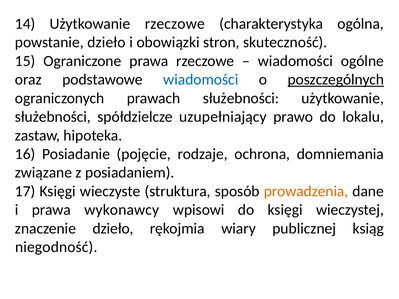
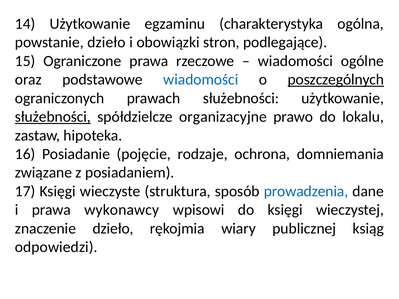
Użytkowanie rzeczowe: rzeczowe -> egzaminu
skuteczność: skuteczność -> podlegające
służebności at (53, 117) underline: none -> present
uzupełniający: uzupełniający -> organizacyjne
prowadzenia colour: orange -> blue
niegodność: niegodność -> odpowiedzi
